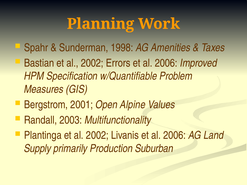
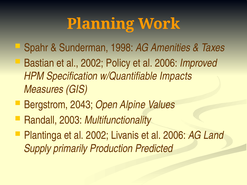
Errors: Errors -> Policy
Problem: Problem -> Impacts
2001: 2001 -> 2043
Suburban: Suburban -> Predicted
